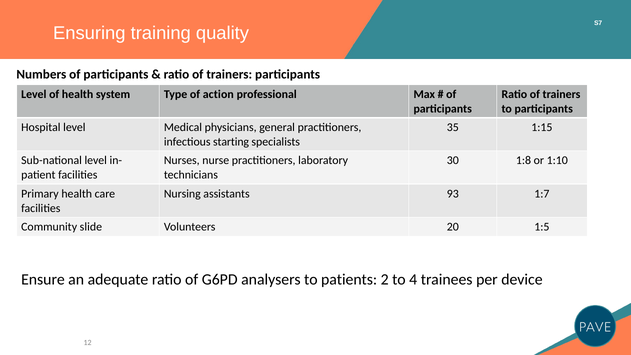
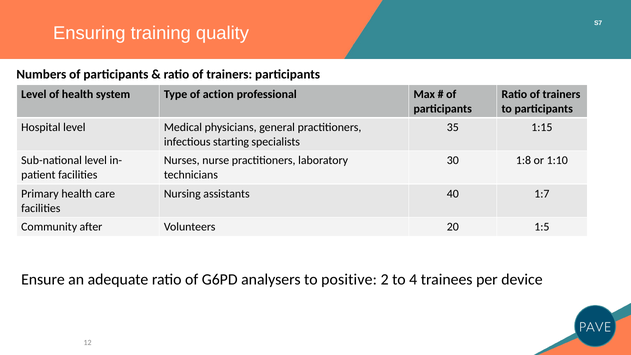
93: 93 -> 40
slide: slide -> after
patients: patients -> positive
